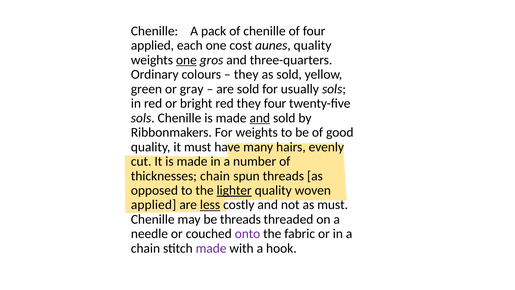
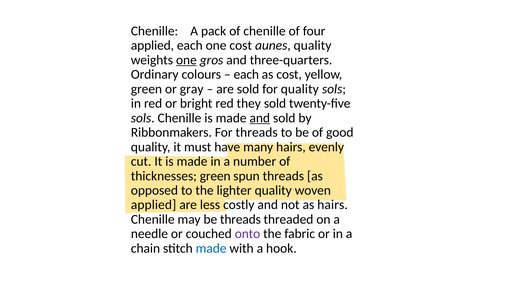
they at (246, 74): they -> each
as sold: sold -> cost
for usually: usually -> quality
they four: four -> sold
For weights: weights -> threads
thicknesses chain: chain -> green
lighter underline: present -> none
less underline: present -> none
as must: must -> hairs
made at (211, 248) colour: purple -> blue
